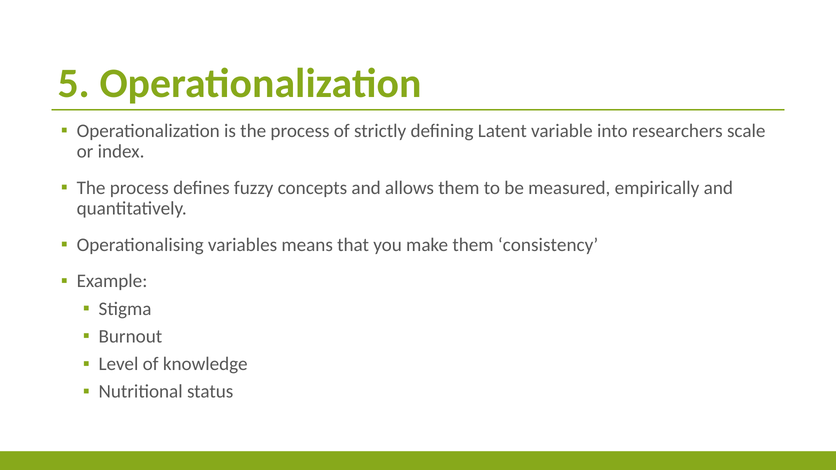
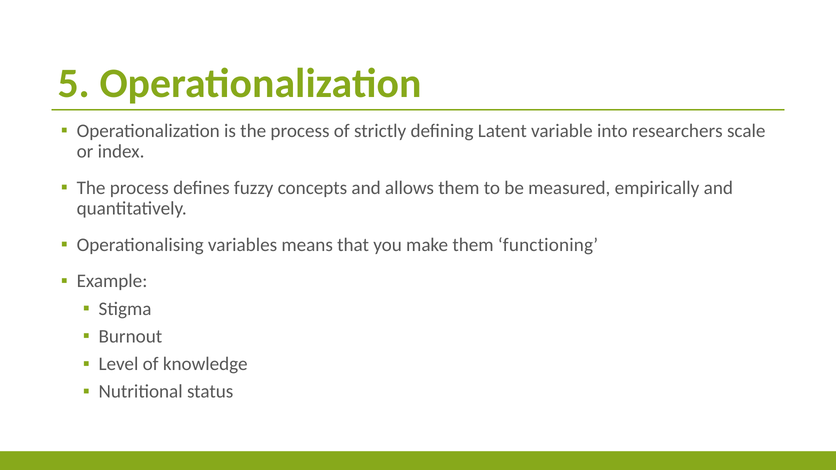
consistency: consistency -> functioning
